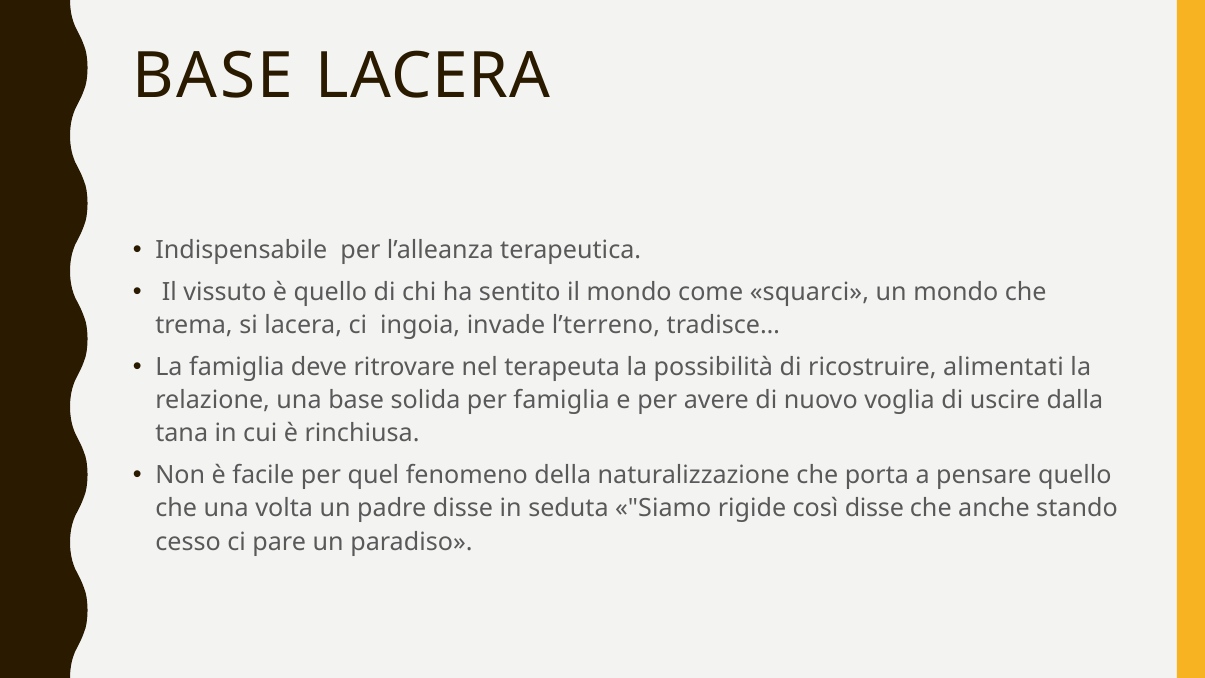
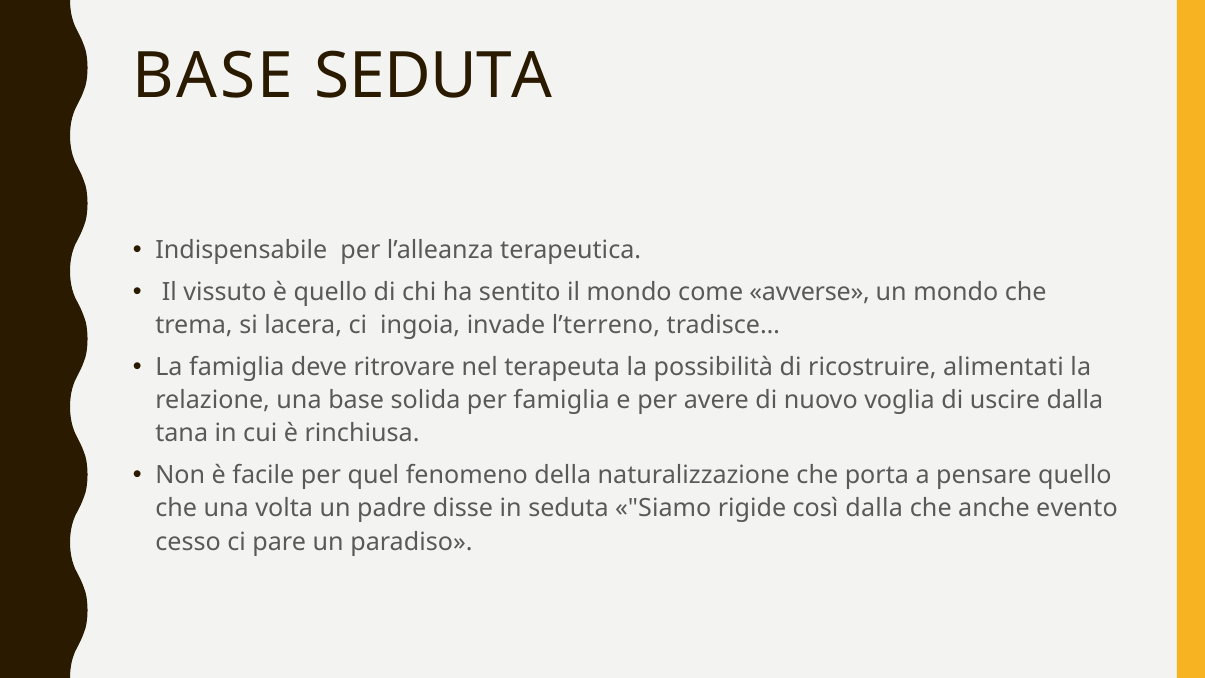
BASE LACERA: LACERA -> SEDUTA
squarci: squarci -> avverse
così disse: disse -> dalla
stando: stando -> evento
